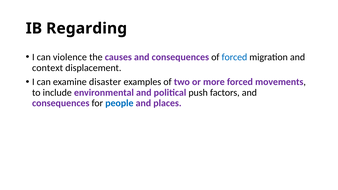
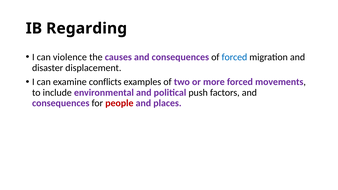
context: context -> disaster
disaster: disaster -> conflicts
people colour: blue -> red
